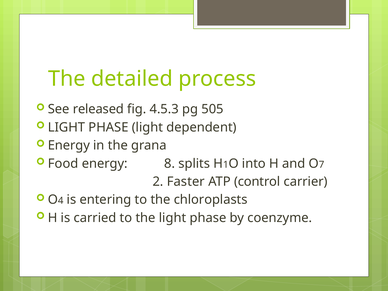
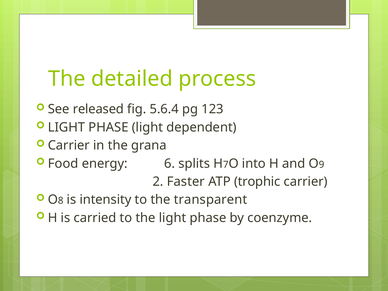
4.5.3: 4.5.3 -> 5.6.4
505: 505 -> 123
Energy at (69, 145): Energy -> Carrier
8: 8 -> 6
1: 1 -> 7
7: 7 -> 9
control: control -> trophic
4: 4 -> 8
entering: entering -> intensity
chloroplasts: chloroplasts -> transparent
